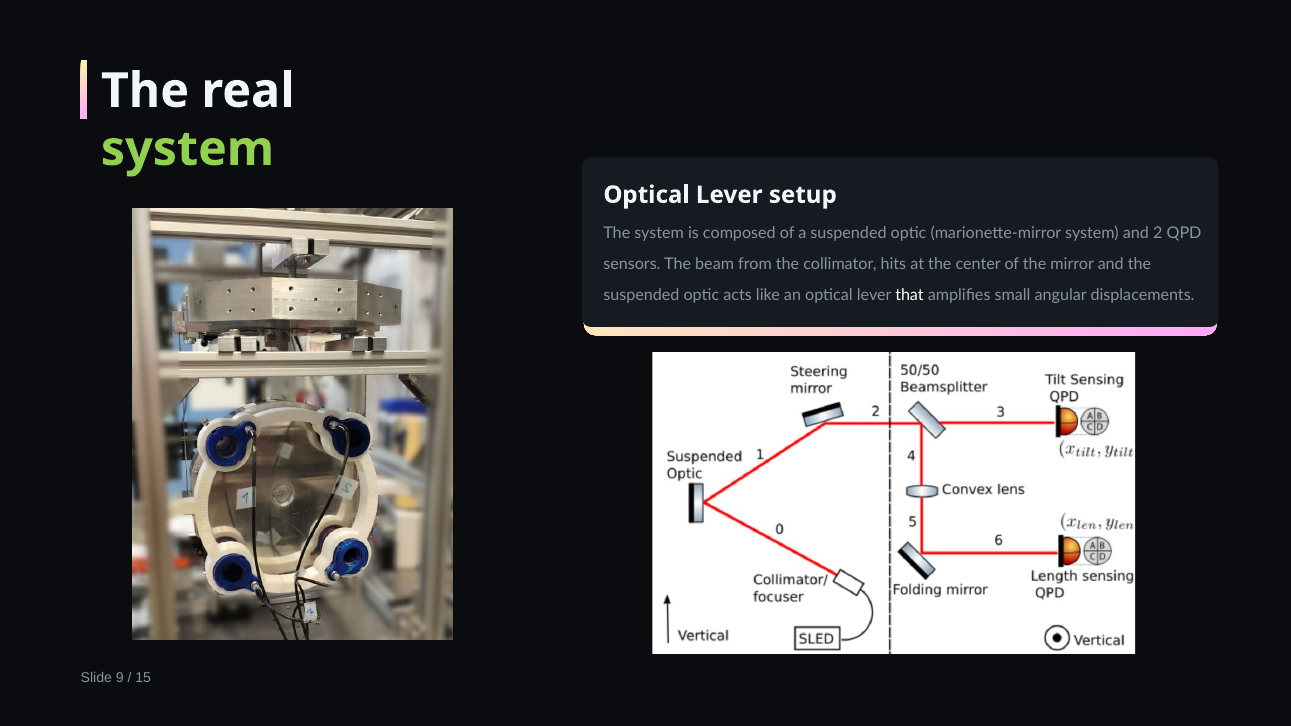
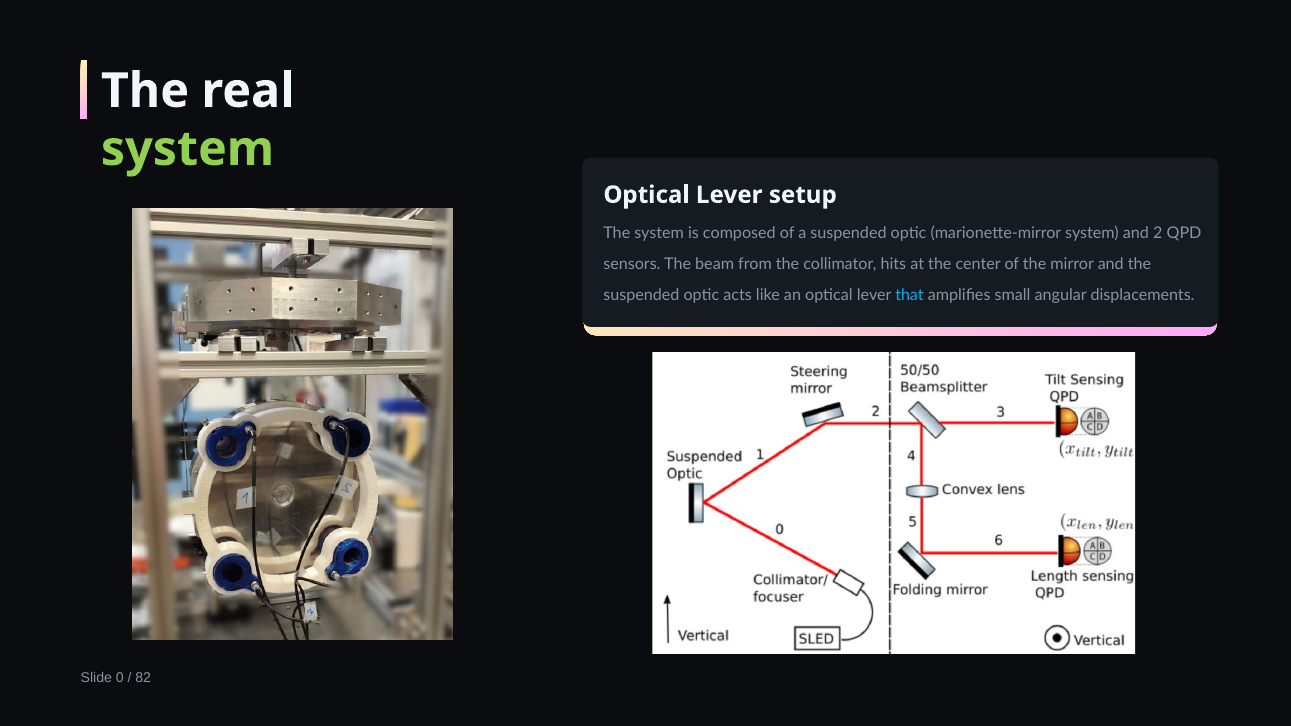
that colour: white -> light blue
9: 9 -> 0
15: 15 -> 82
